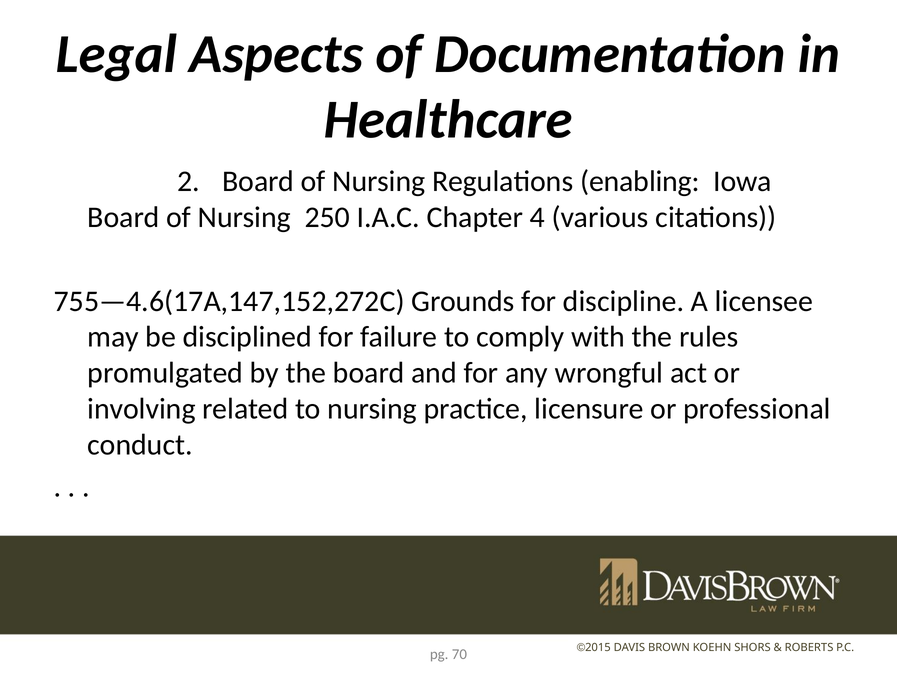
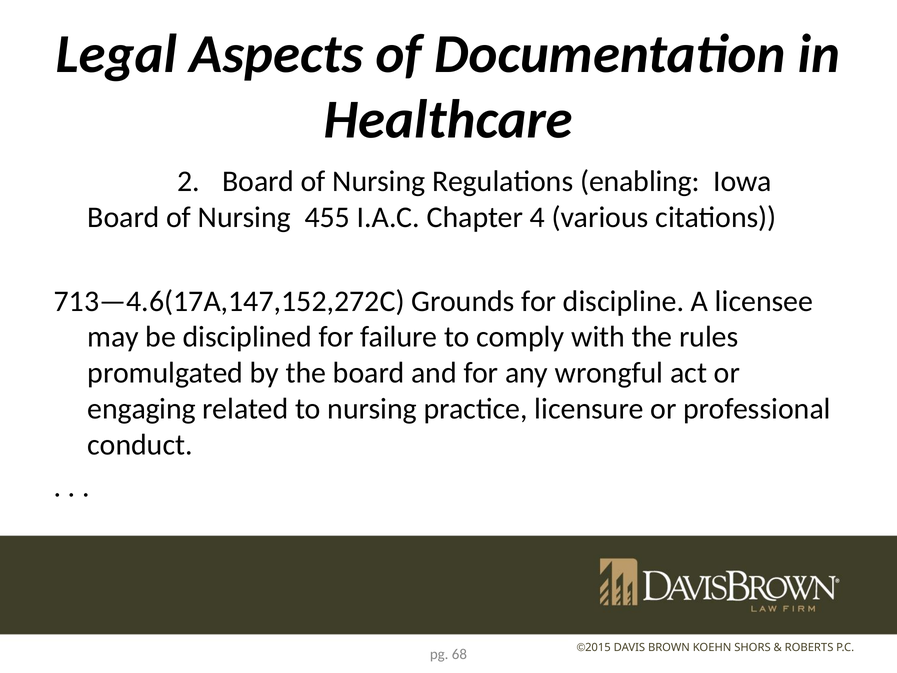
250: 250 -> 455
755—4.6(17A,147,152,272C: 755—4.6(17A,147,152,272C -> 713—4.6(17A,147,152,272C
involving: involving -> engaging
70: 70 -> 68
